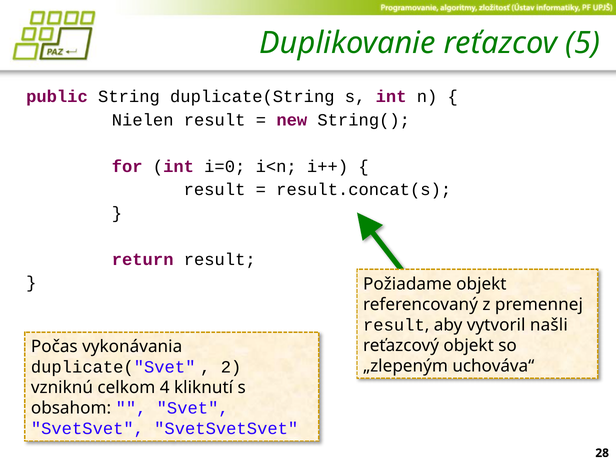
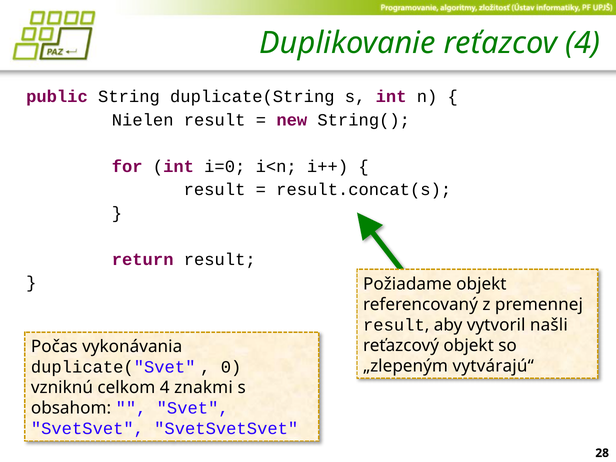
reťazcov 5: 5 -> 4
2: 2 -> 0
uchováva“: uchováva“ -> vytvárajú“
kliknutí: kliknutí -> znakmi
